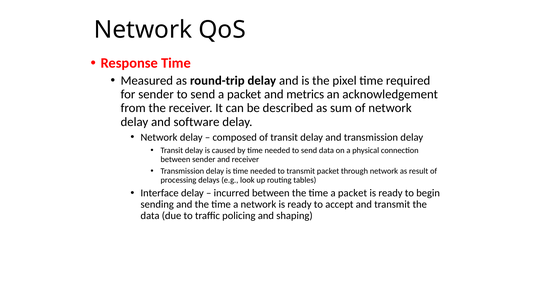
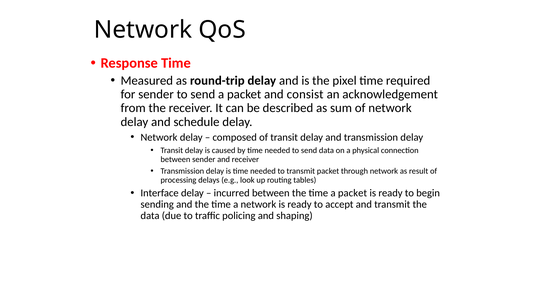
metrics: metrics -> consist
software: software -> schedule
